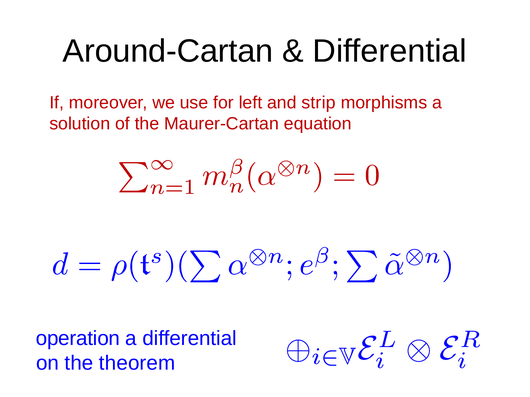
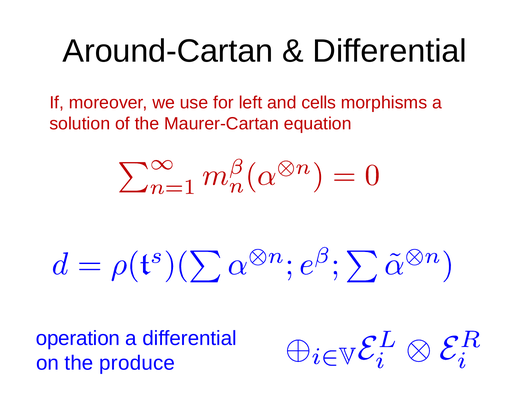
strip: strip -> cells
theorem: theorem -> produce
